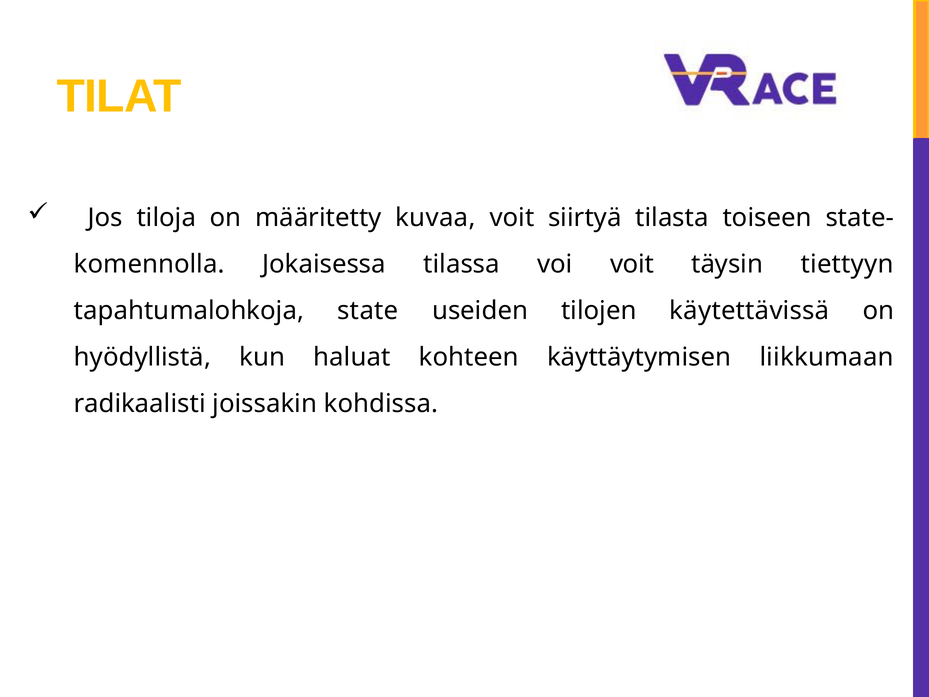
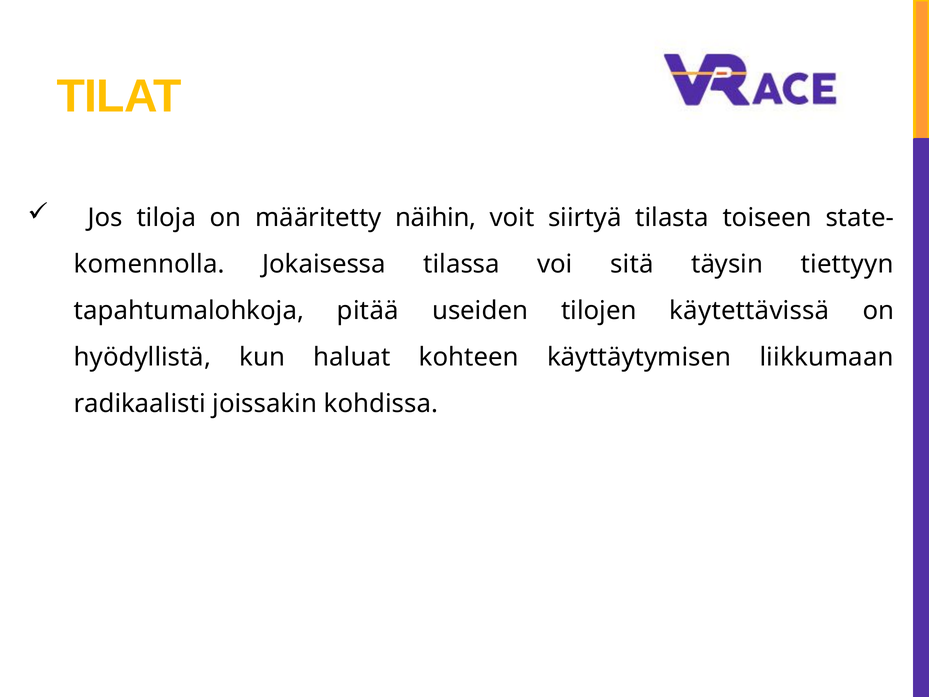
kuvaa: kuvaa -> näihin
voi voit: voit -> sitä
state: state -> pitää
